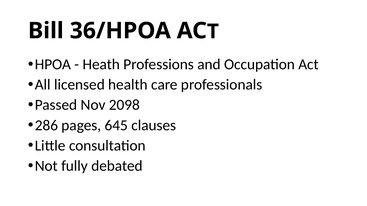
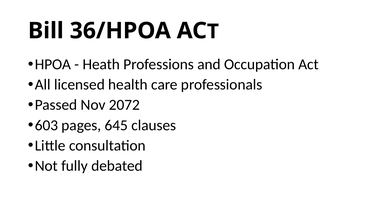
2098: 2098 -> 2072
286: 286 -> 603
